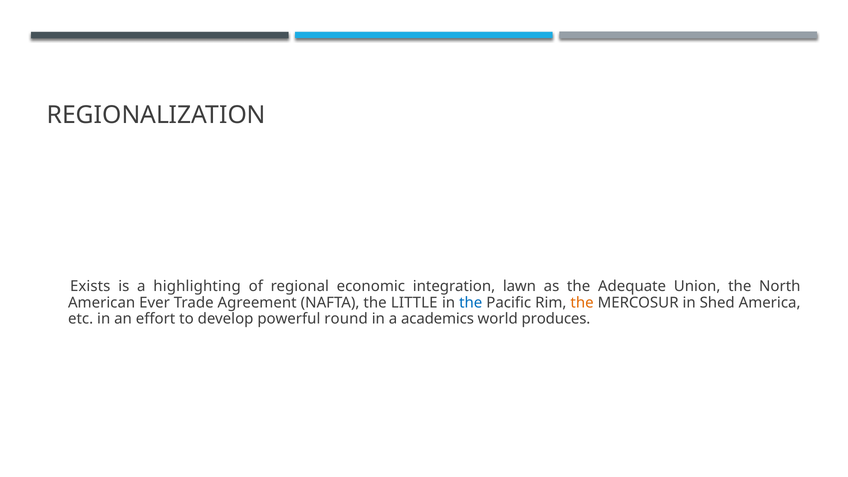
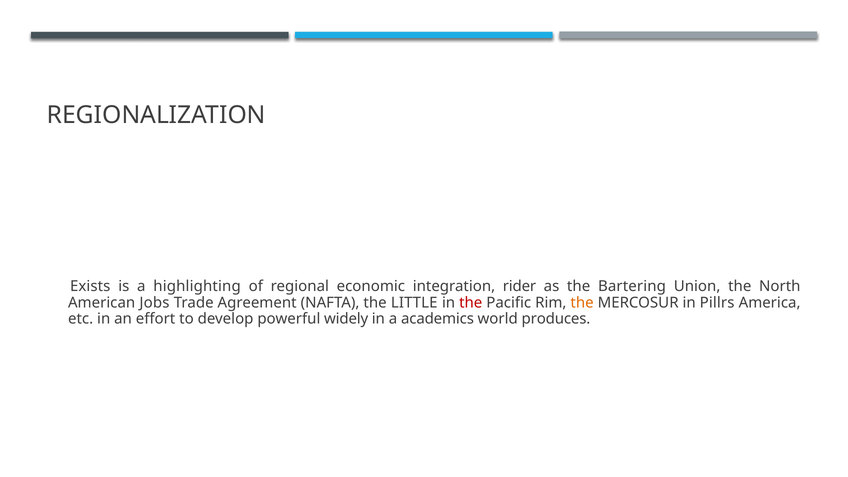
lawn: lawn -> rider
Adequate: Adequate -> Bartering
Ever: Ever -> Jobs
the at (471, 303) colour: blue -> red
Shed: Shed -> Pillrs
round: round -> widely
